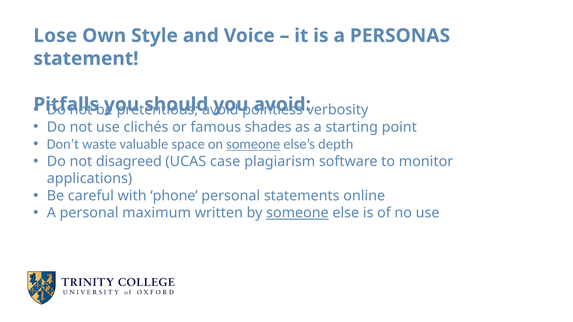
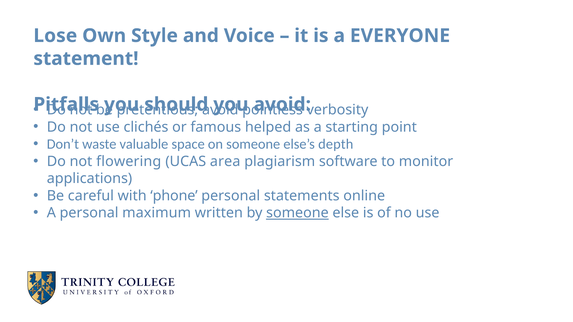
PERSONAS: PERSONAS -> EVERYONE
shades: shades -> helped
someone at (253, 144) underline: present -> none
disagreed: disagreed -> flowering
case: case -> area
